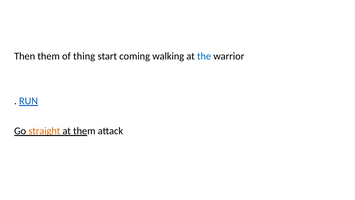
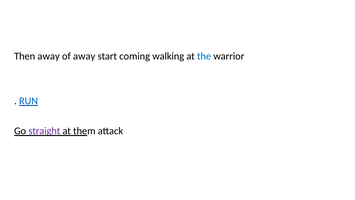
Then them: them -> away
of thing: thing -> away
straight colour: orange -> purple
